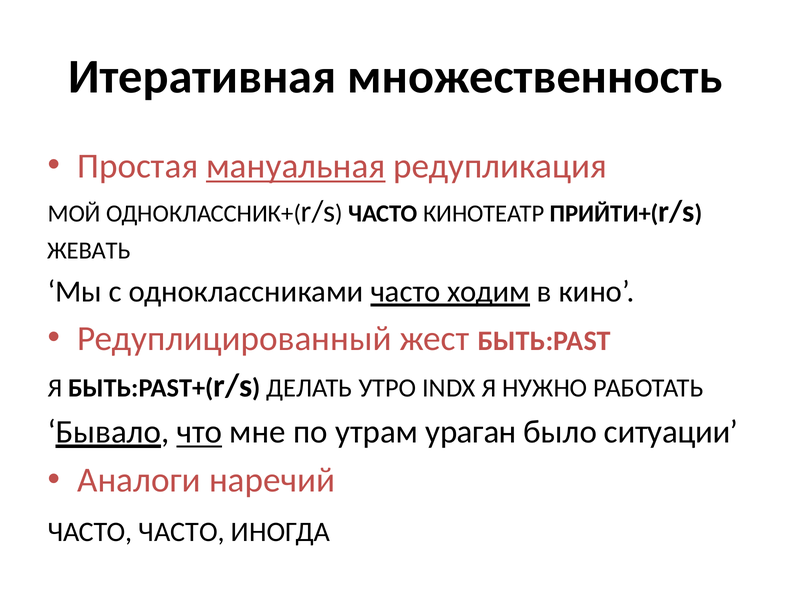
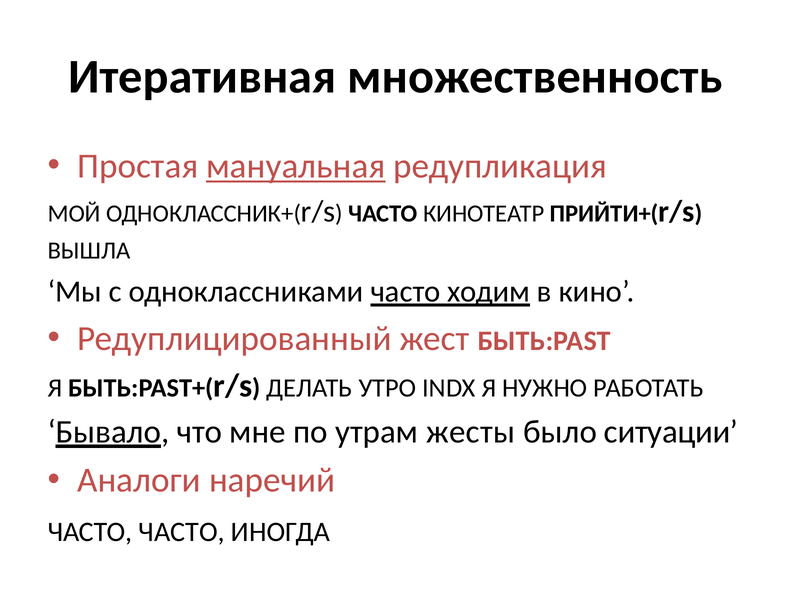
ЖЕВАТЬ: ЖЕВАТЬ -> ВЫШЛА
что underline: present -> none
ураган: ураган -> жесты
